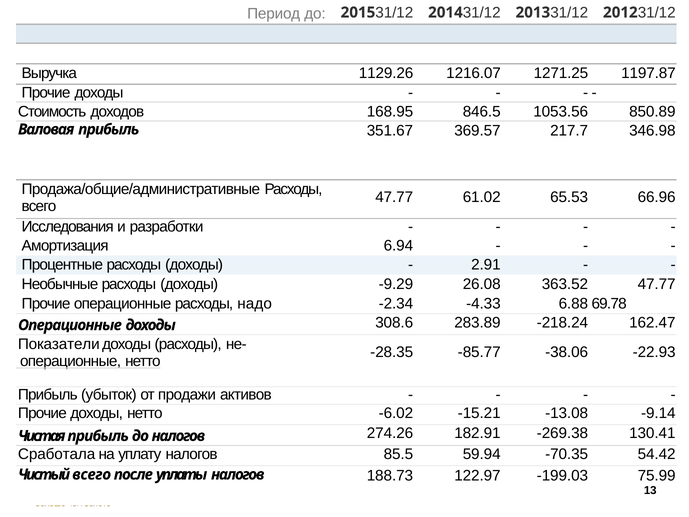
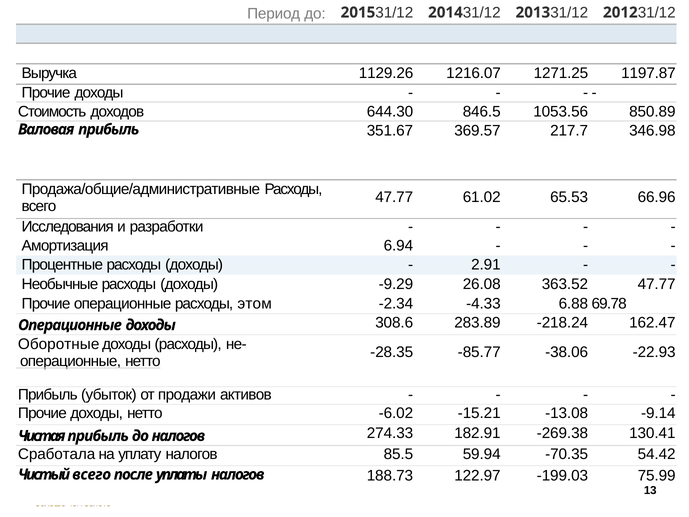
168.95: 168.95 -> 644.30
надо: надо -> этом
Показатели: Показатели -> Оборотные
274.26: 274.26 -> 274.33
